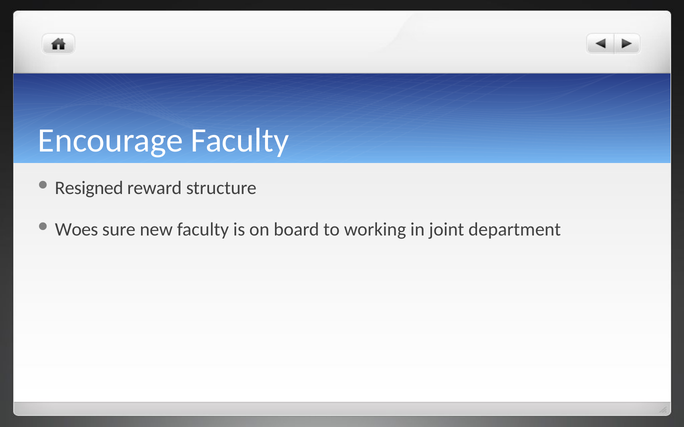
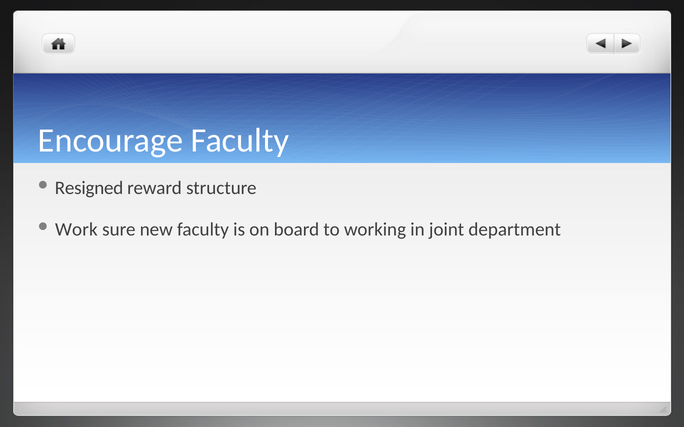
Woes: Woes -> Work
